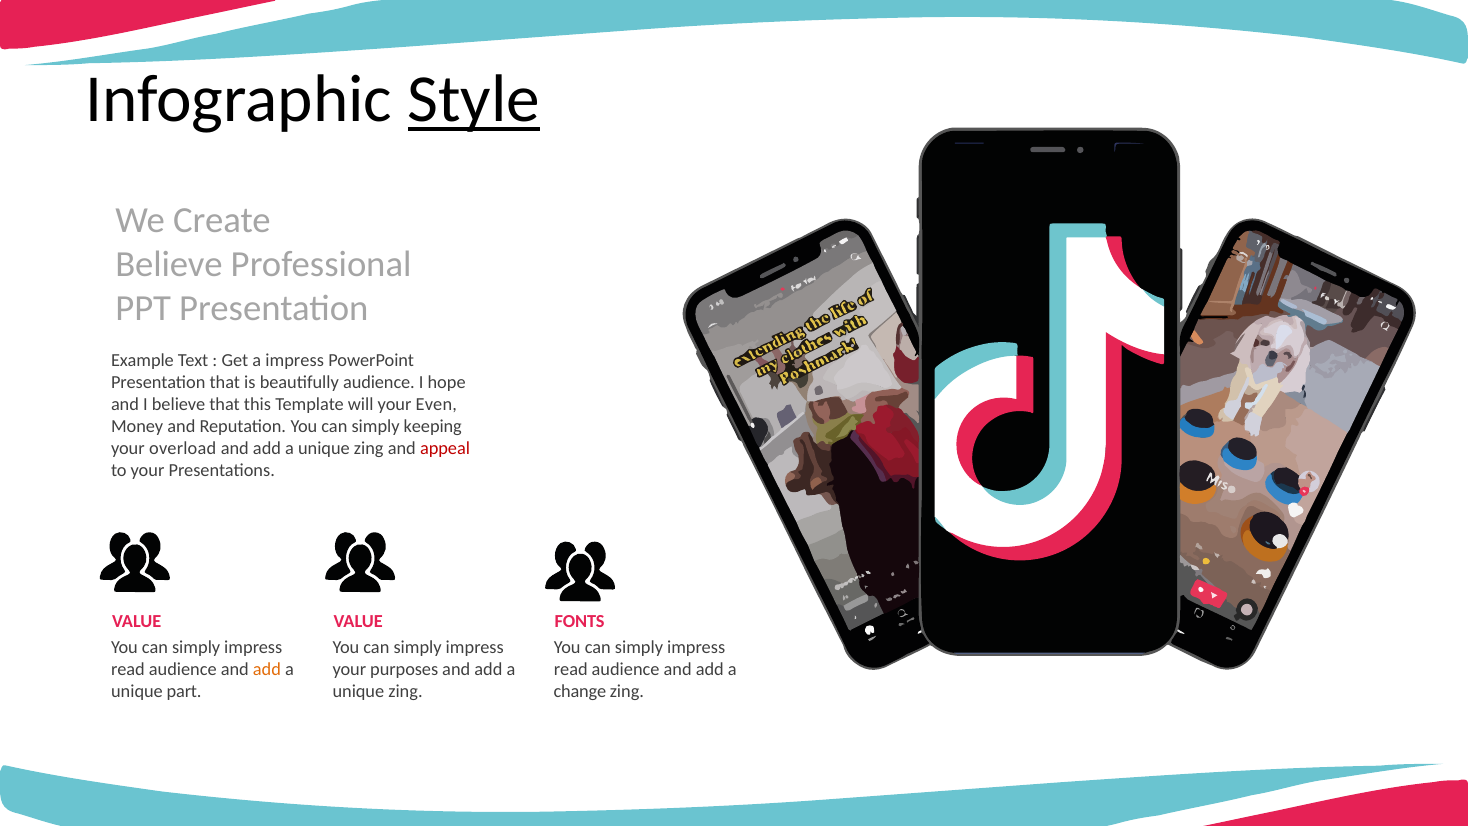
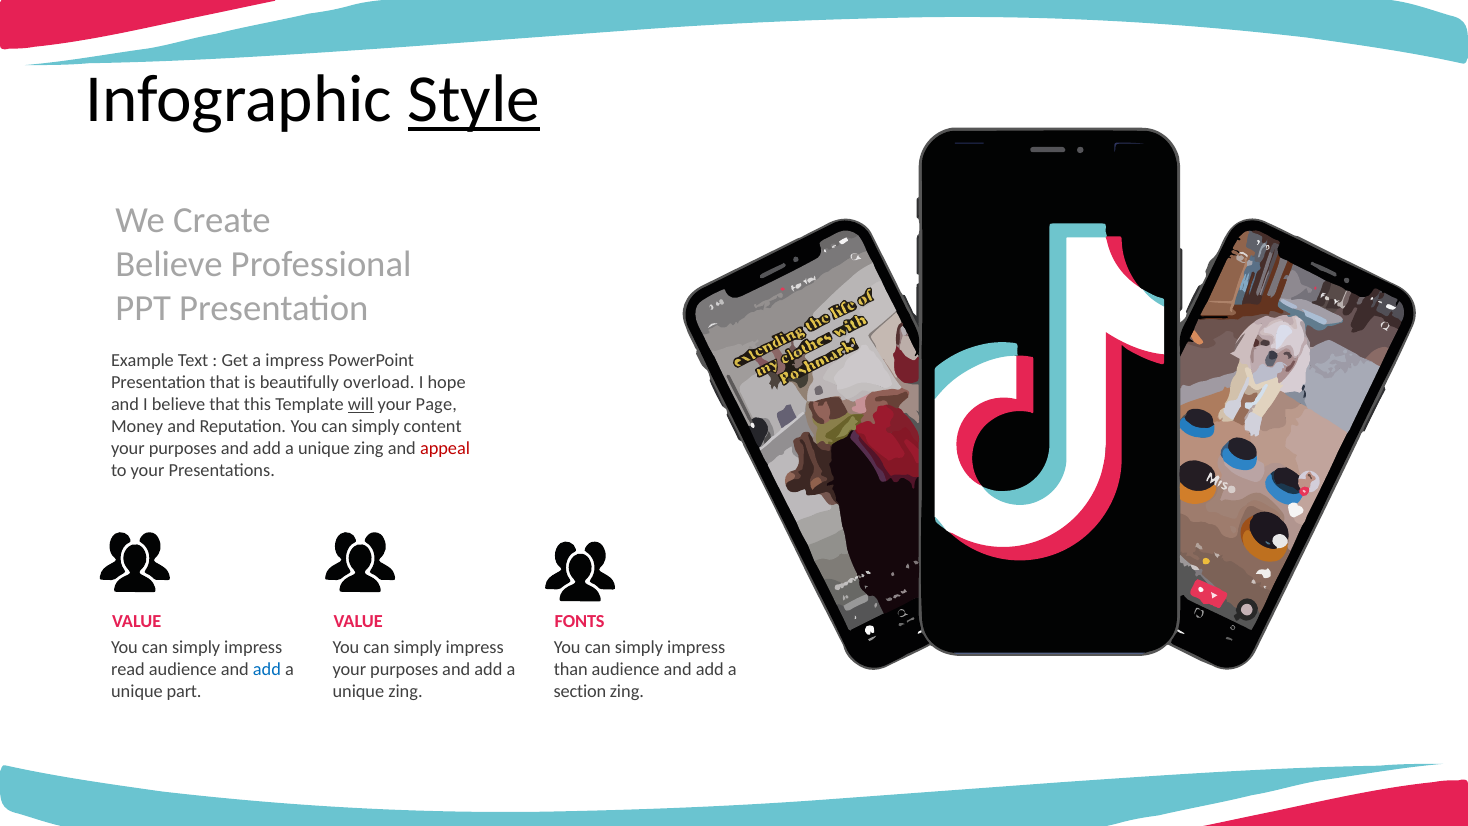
beautifully audience: audience -> overload
will underline: none -> present
Even: Even -> Page
keeping: keeping -> content
overload at (183, 448): overload -> purposes
add at (267, 669) colour: orange -> blue
read at (571, 669): read -> than
change: change -> section
